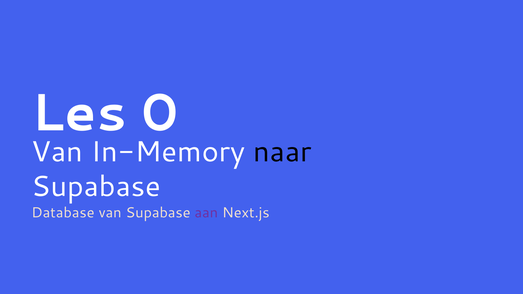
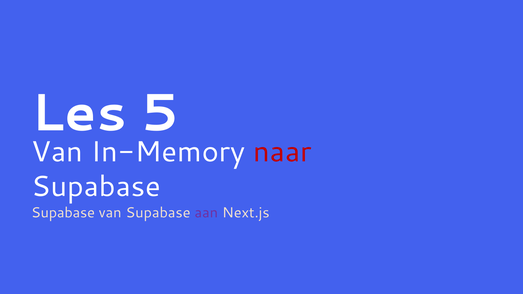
0: 0 -> 5
naar colour: black -> red
Database at (63, 213): Database -> Supabase
